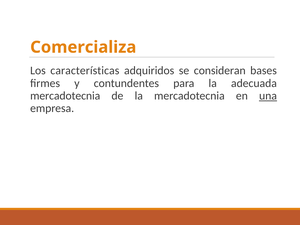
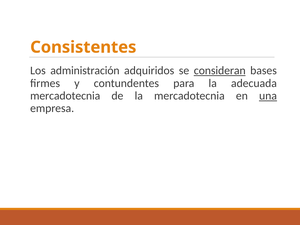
Comercializa: Comercializa -> Consistentes
características: características -> administración
consideran underline: none -> present
